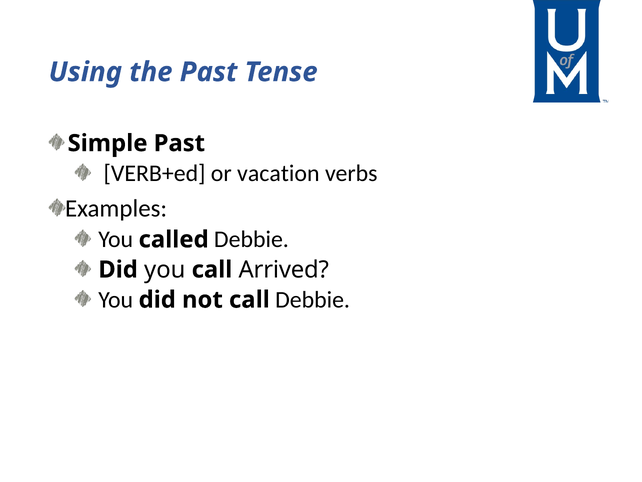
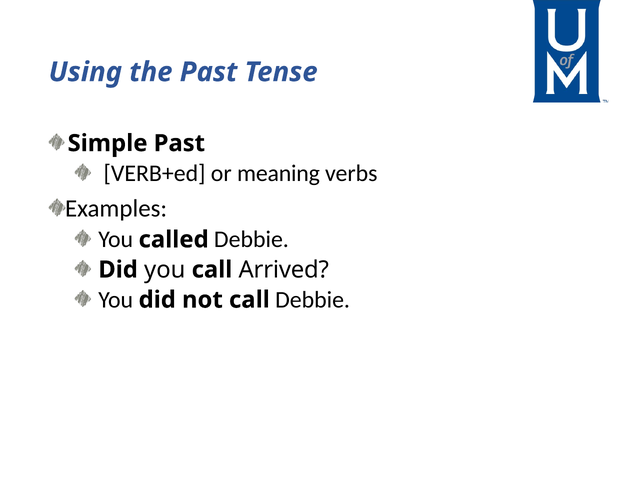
vacation: vacation -> meaning
